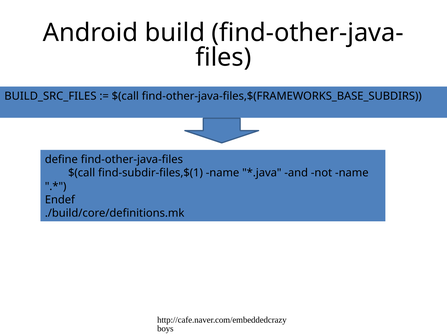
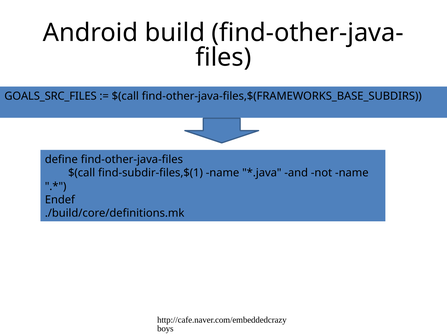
BUILD_SRC_FILES: BUILD_SRC_FILES -> GOALS_SRC_FILES
